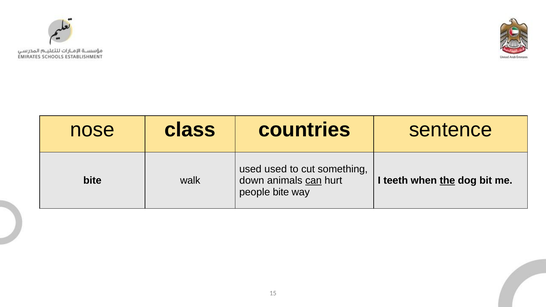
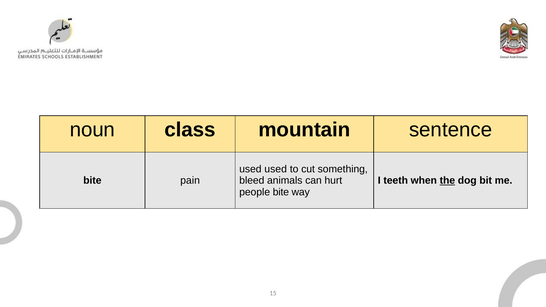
nose: nose -> noun
countries: countries -> mountain
walk: walk -> pain
down: down -> bleed
can underline: present -> none
